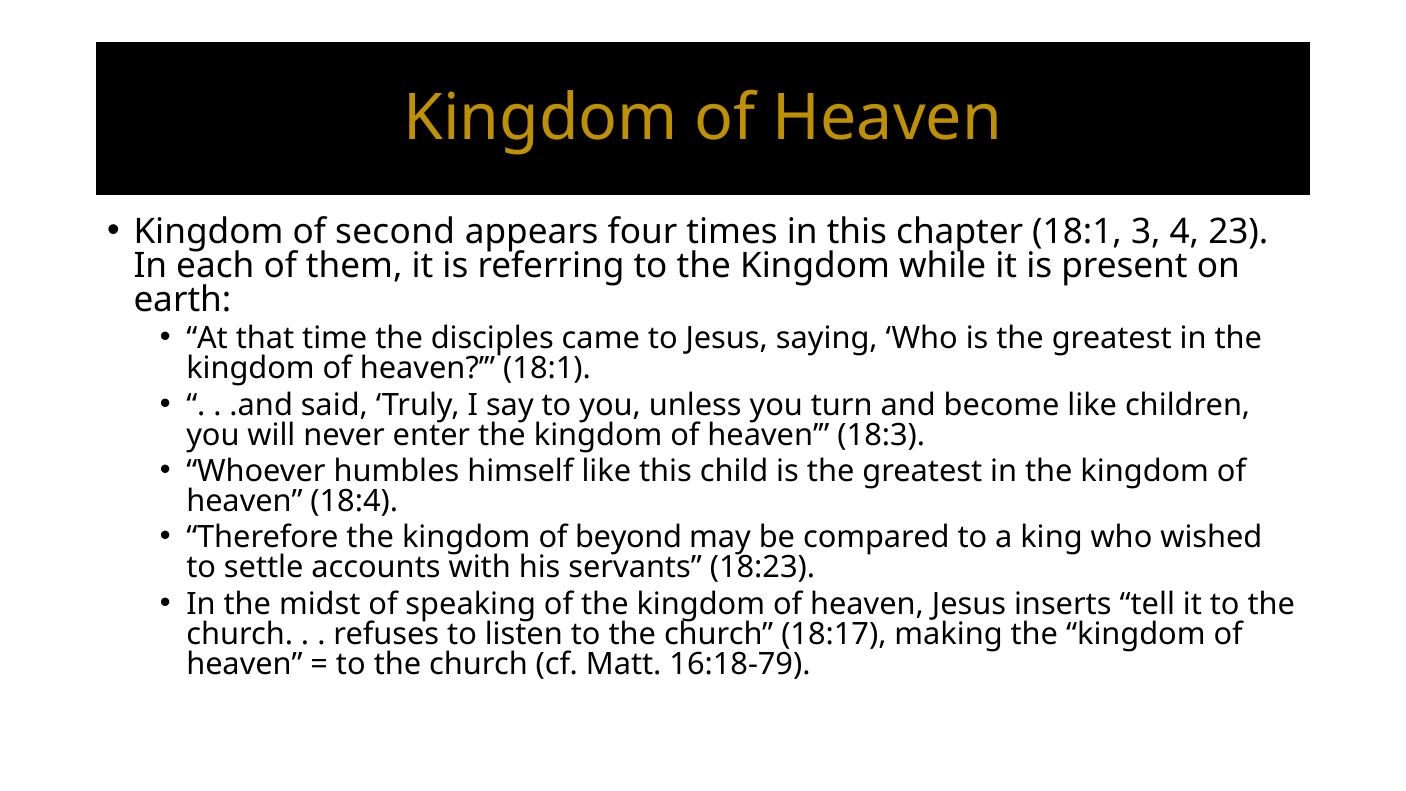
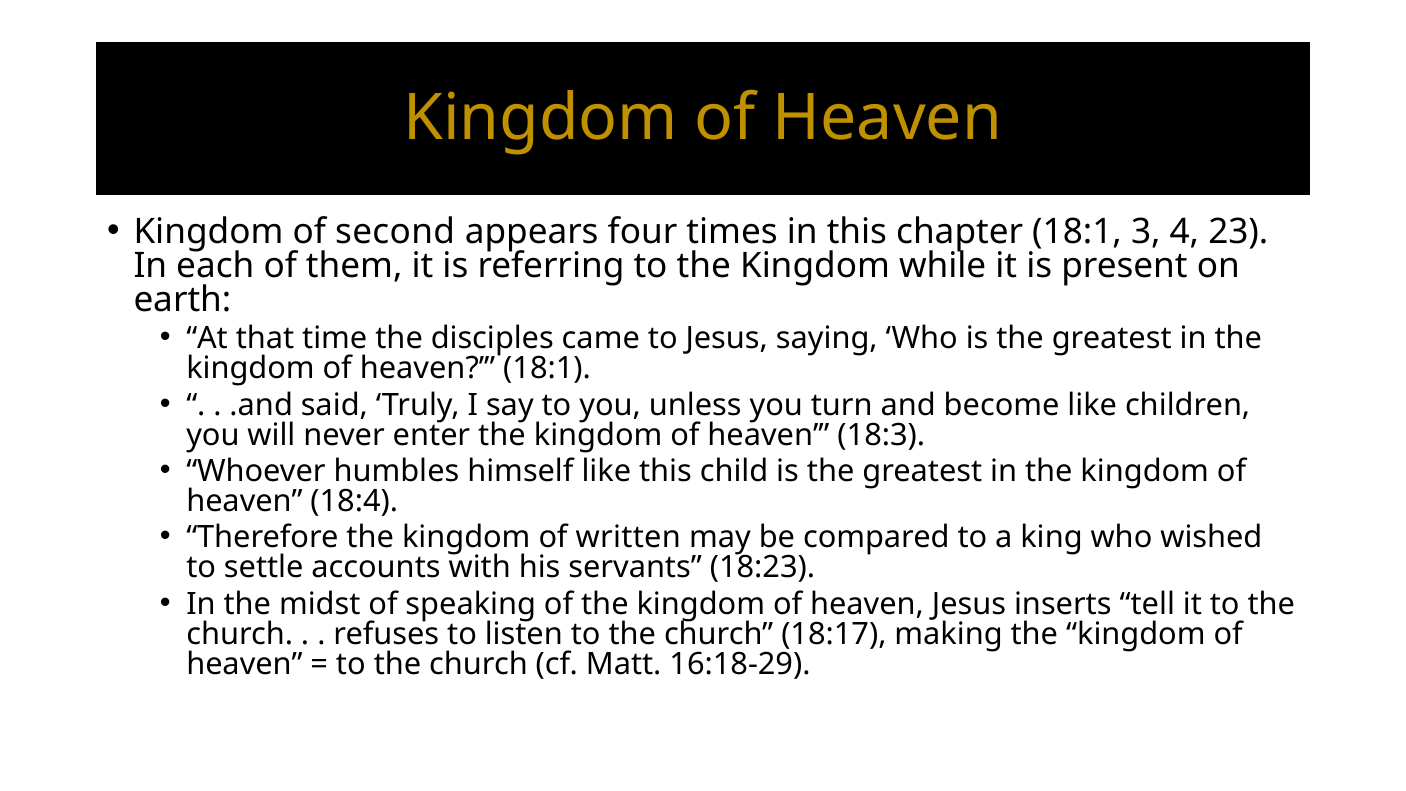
beyond: beyond -> written
16:18-79: 16:18-79 -> 16:18-29
